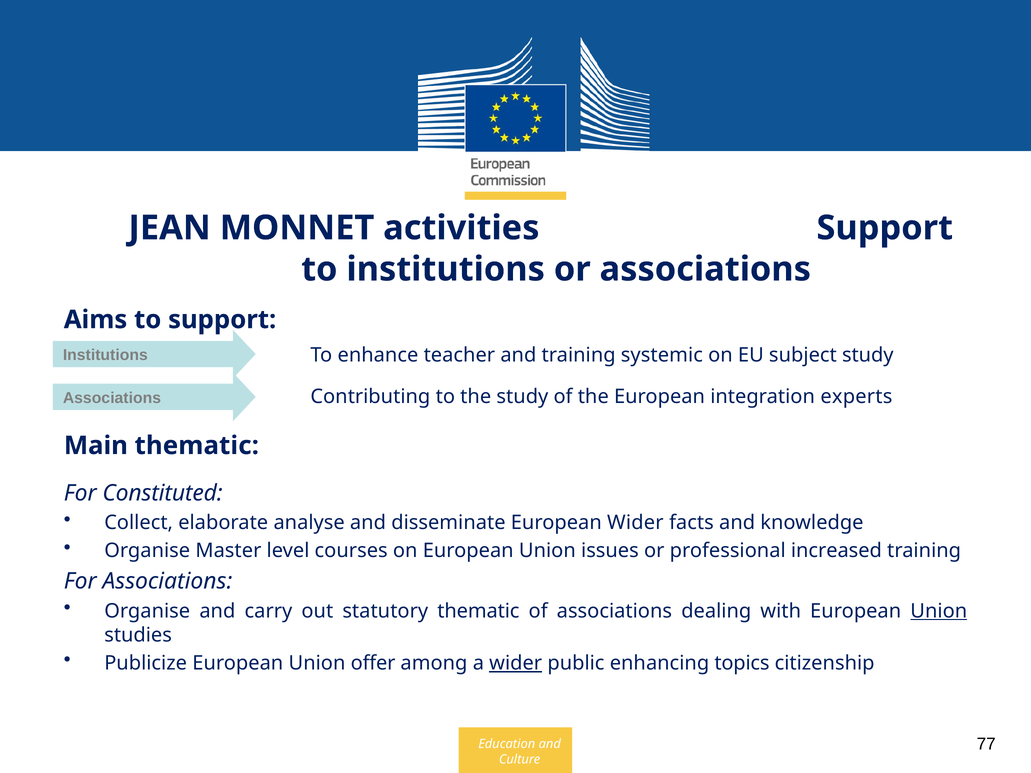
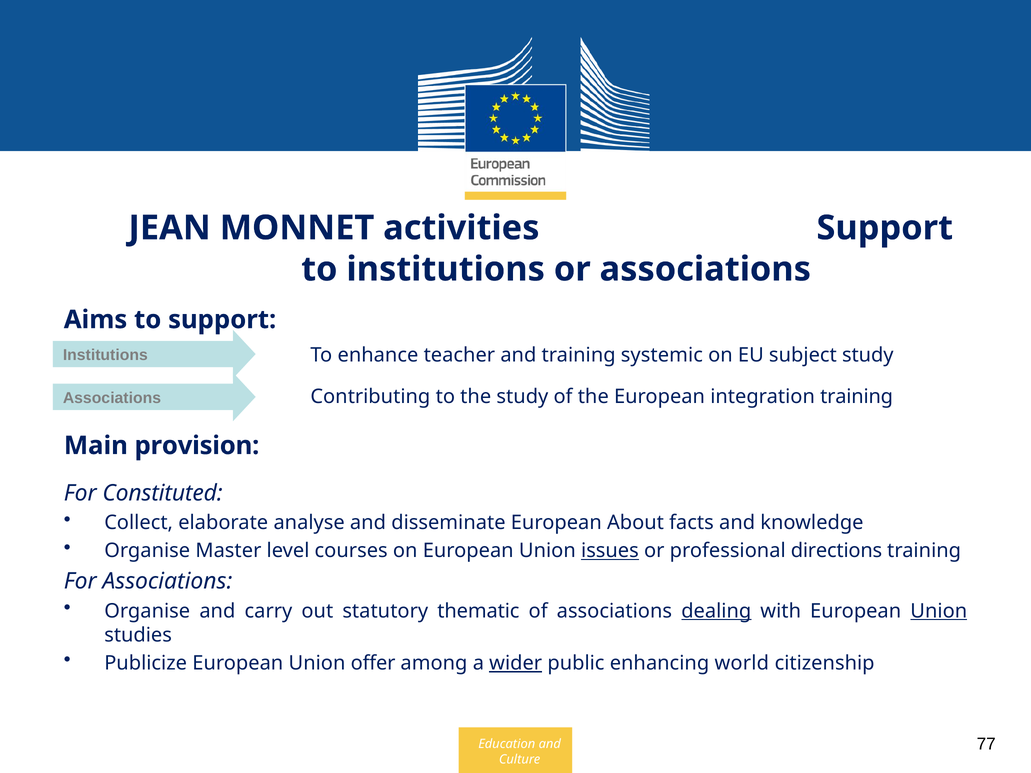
integration experts: experts -> training
Main thematic: thematic -> provision
European Wider: Wider -> About
issues underline: none -> present
increased: increased -> directions
dealing underline: none -> present
topics: topics -> world
